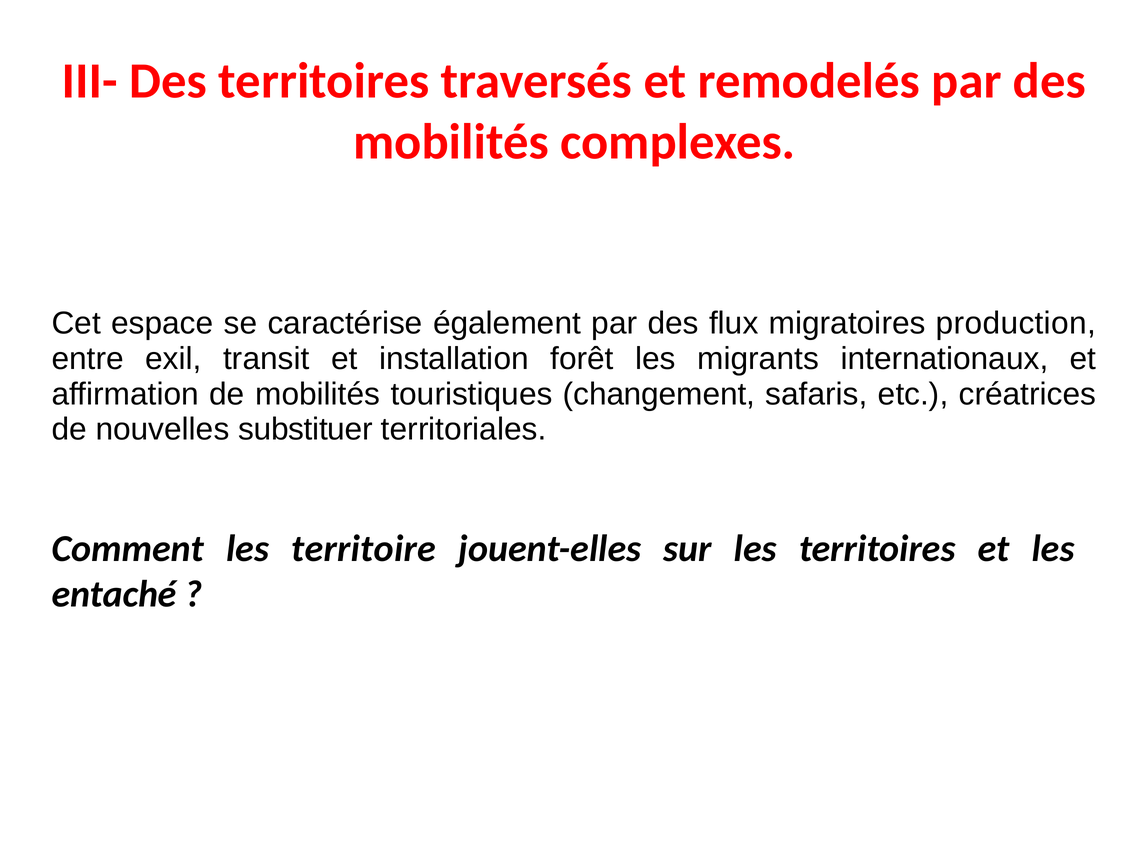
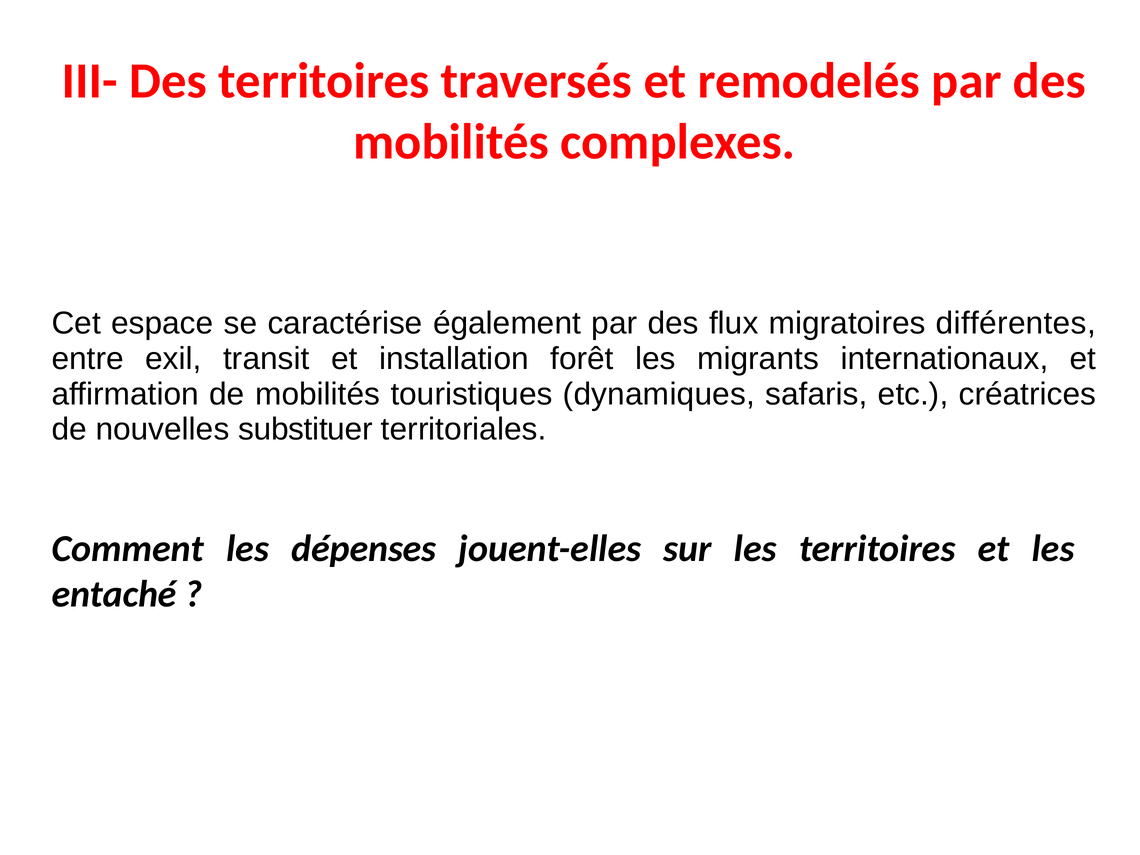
production: production -> différentes
changement: changement -> dynamiques
territoire: territoire -> dépenses
